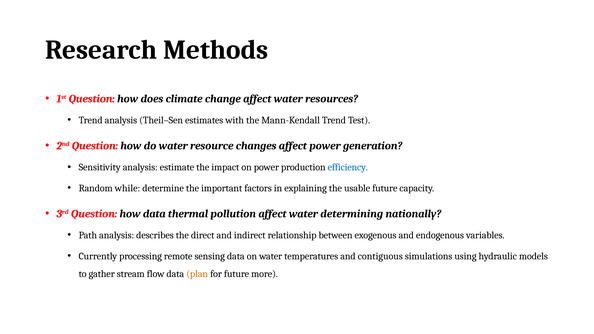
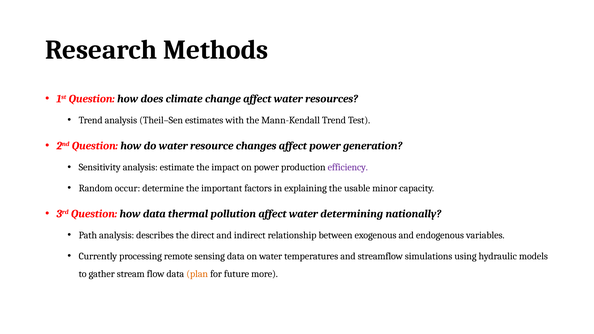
efficiency colour: blue -> purple
while: while -> occur
usable future: future -> minor
contiguous: contiguous -> streamflow
